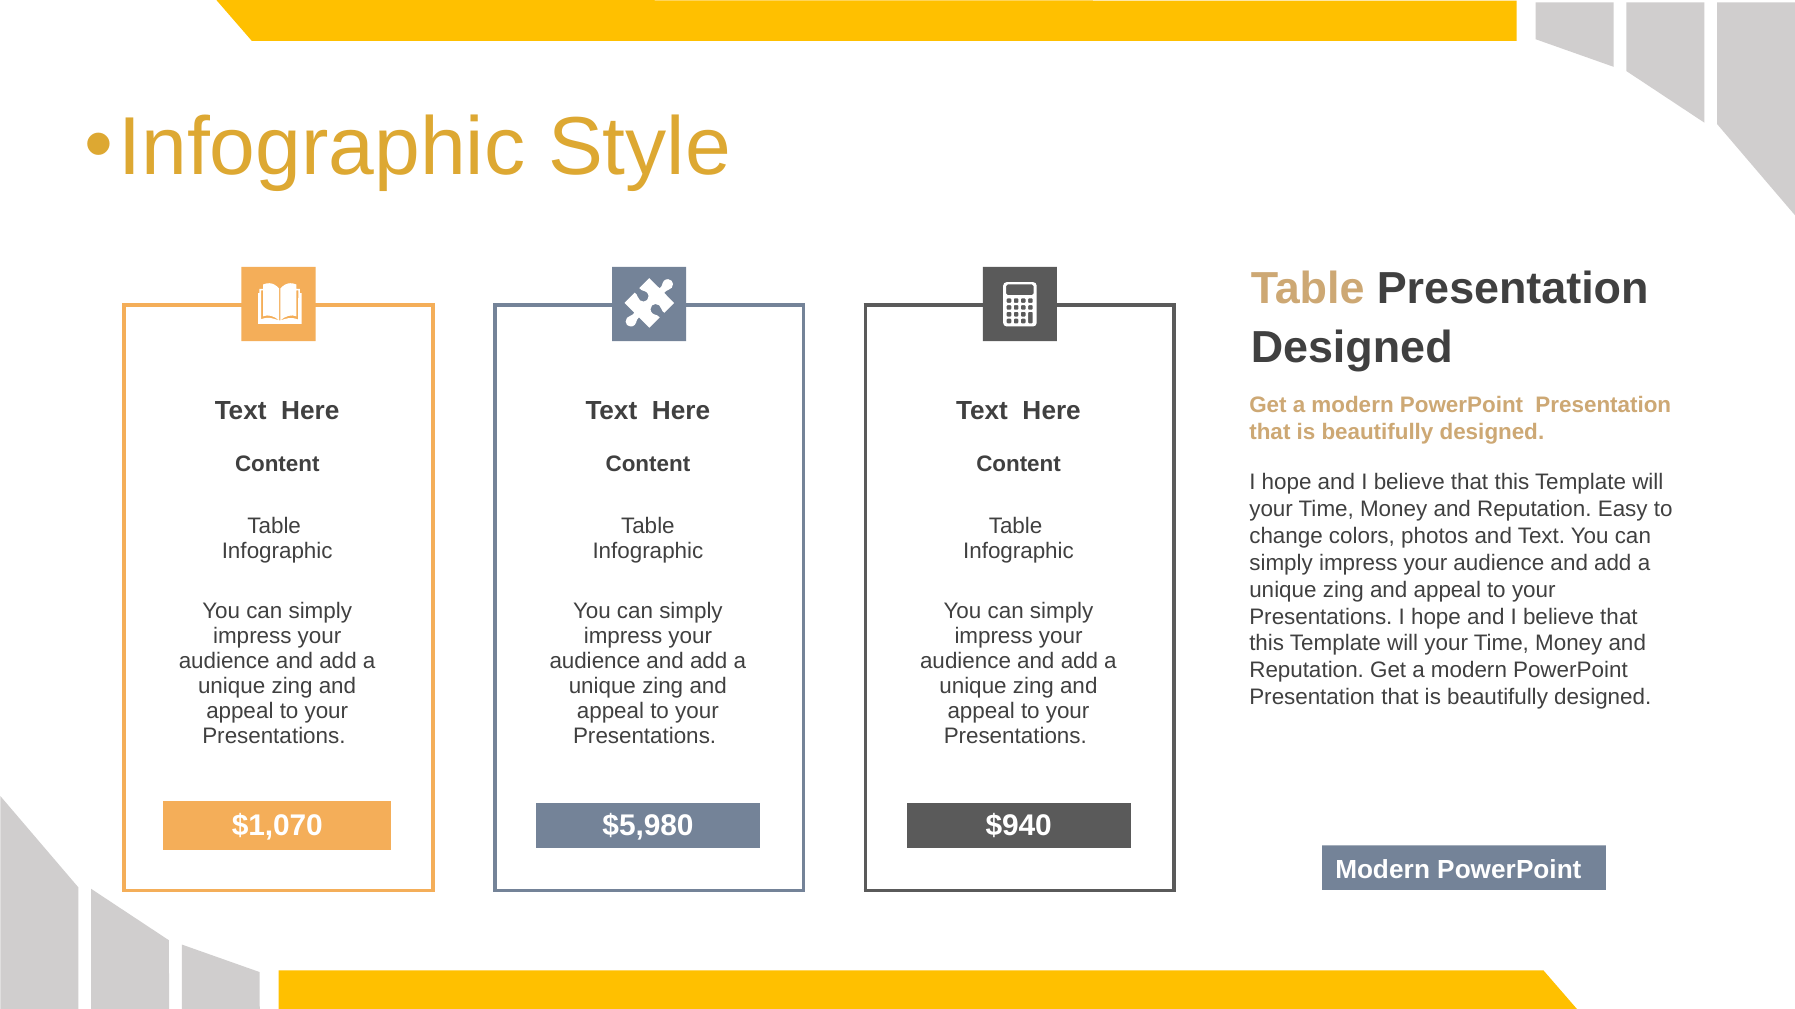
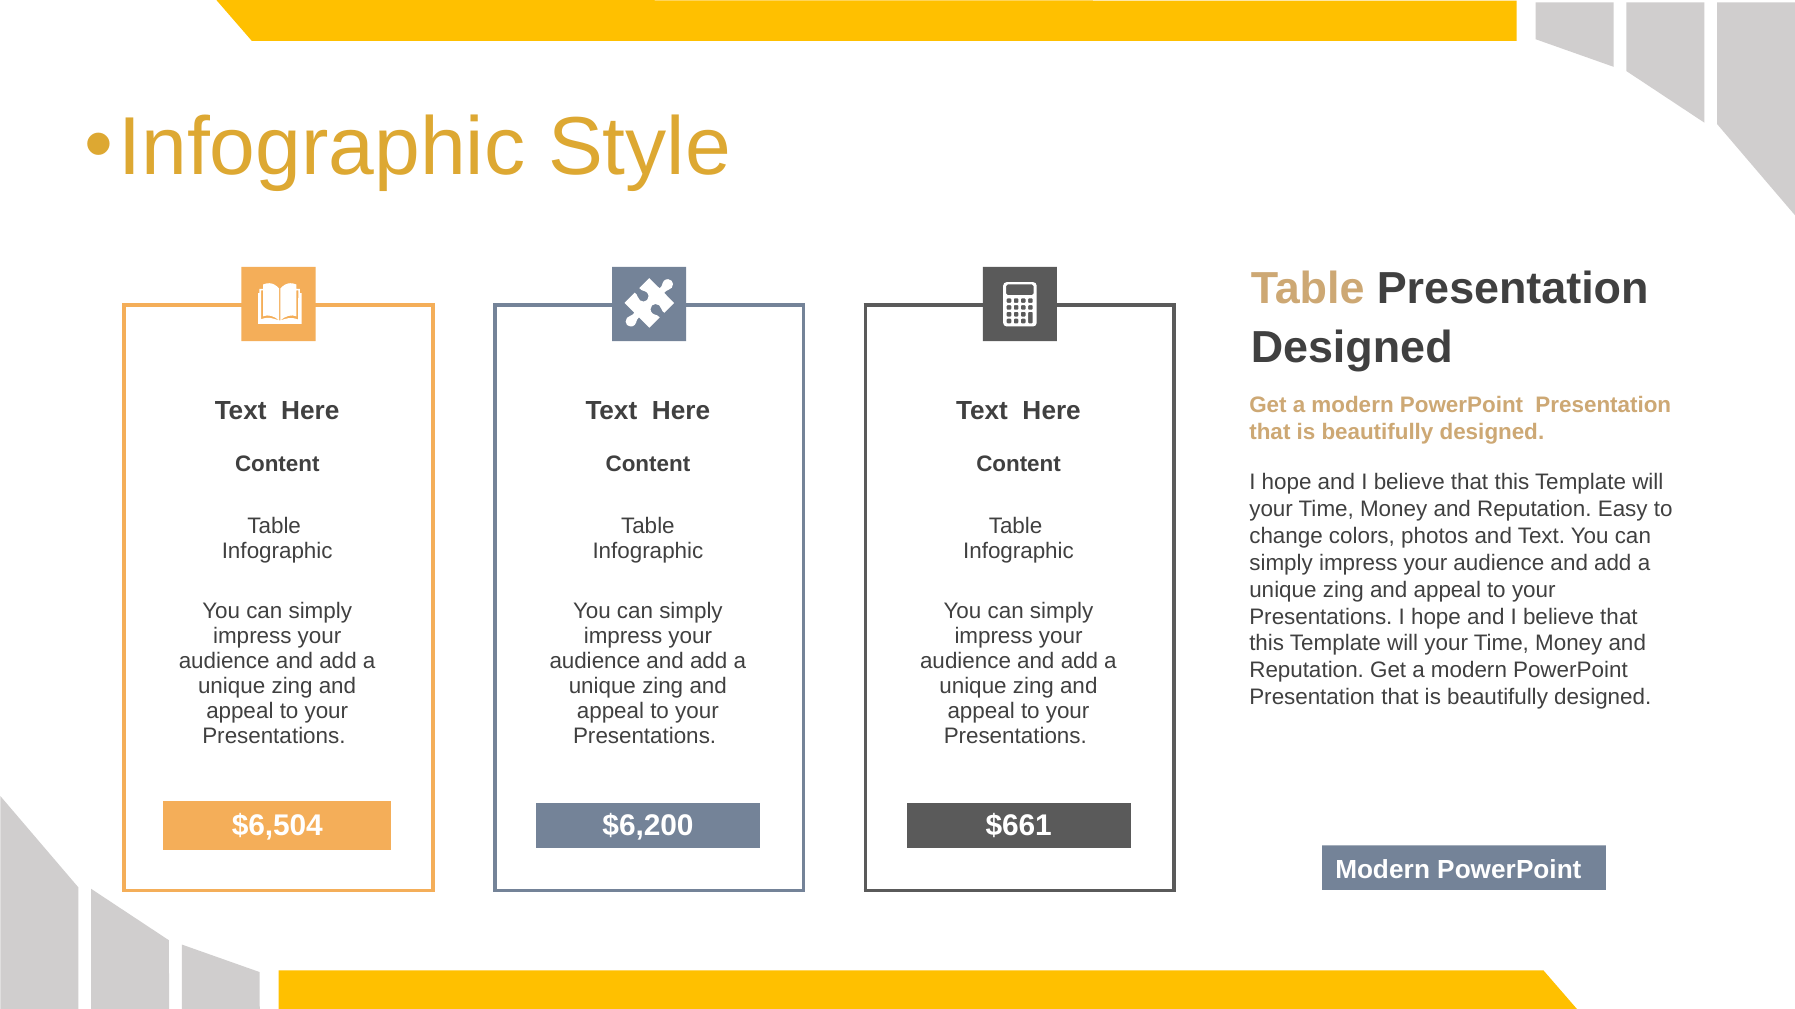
$1,070: $1,070 -> $6,504
$5,980: $5,980 -> $6,200
$940: $940 -> $661
